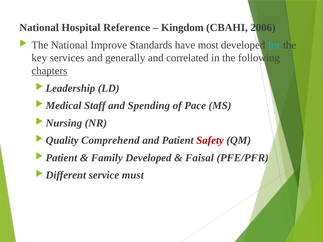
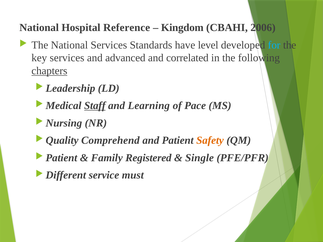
National Improve: Improve -> Services
most: most -> level
generally: generally -> advanced
Staff underline: none -> present
Spending: Spending -> Learning
Safety colour: red -> orange
Family Developed: Developed -> Registered
Faisal: Faisal -> Single
